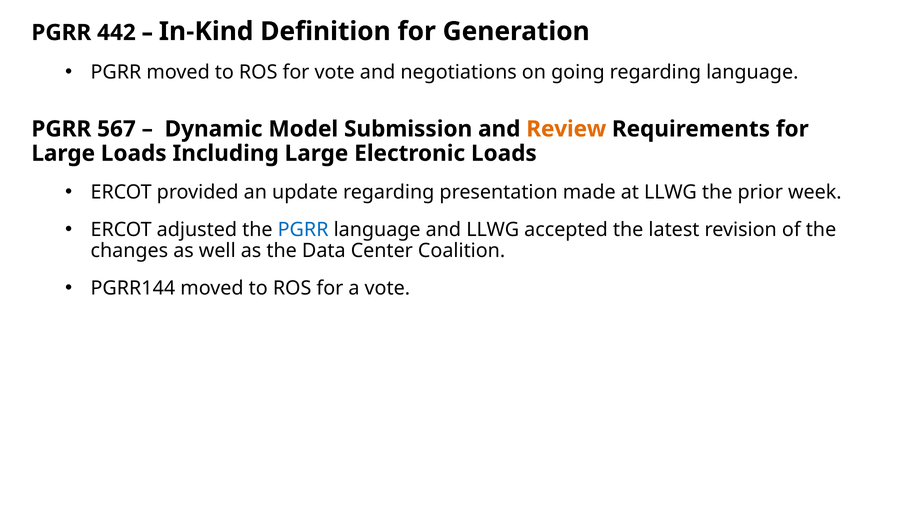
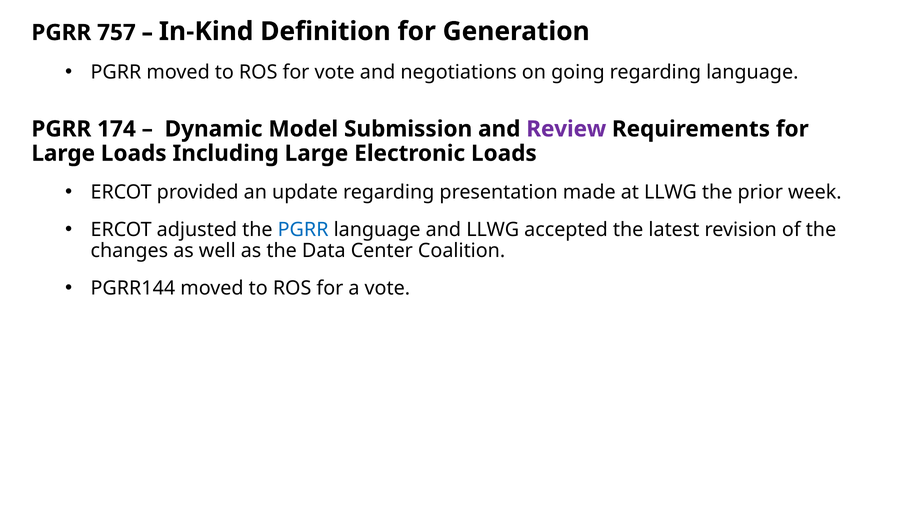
442: 442 -> 757
567: 567 -> 174
Review colour: orange -> purple
